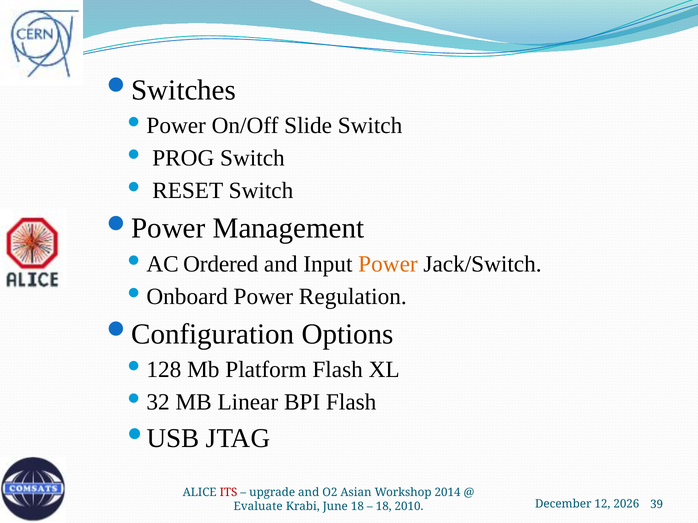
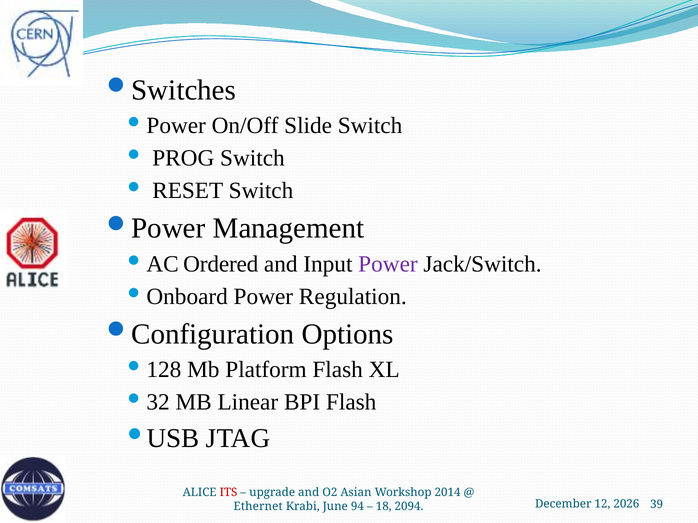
Power at (388, 264) colour: orange -> purple
Evaluate: Evaluate -> Ethernet
June 18: 18 -> 94
2010: 2010 -> 2094
